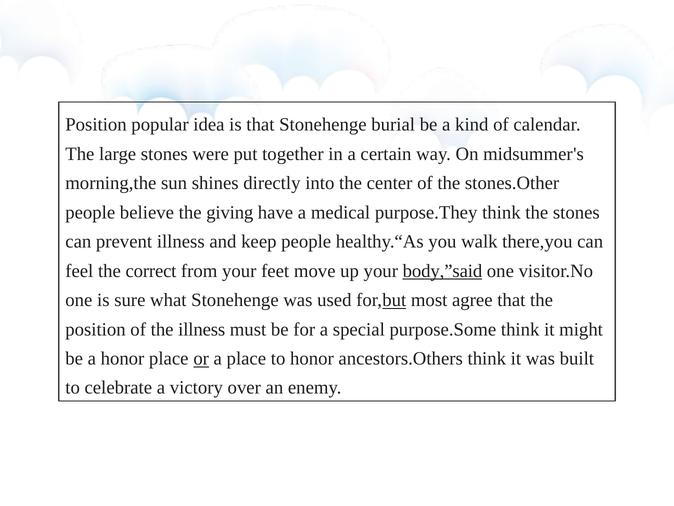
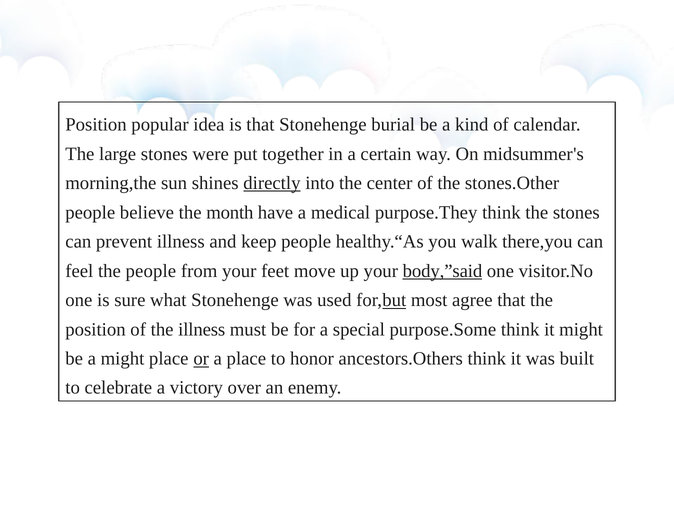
directly underline: none -> present
giving: giving -> month
the correct: correct -> people
a honor: honor -> might
